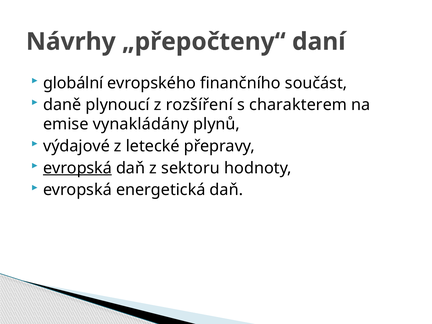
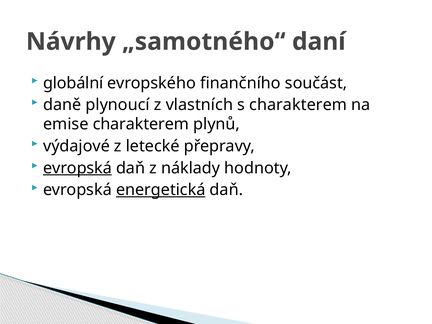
„přepočteny“: „přepočteny“ -> „samotného“
rozšíření: rozšíření -> vlastních
emise vynakládány: vynakládány -> charakterem
sektoru: sektoru -> náklady
energetická underline: none -> present
